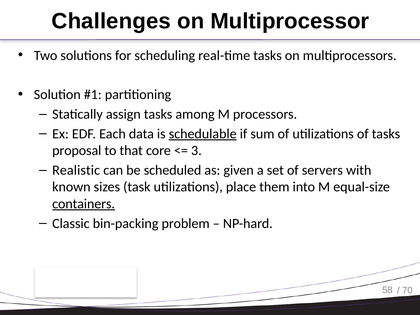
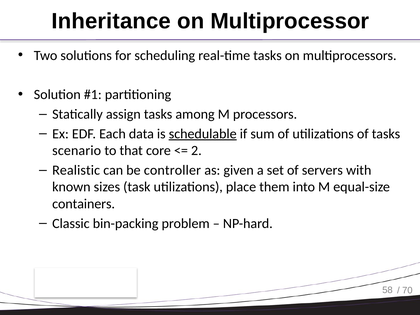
Challenges: Challenges -> Inheritance
proposal: proposal -> scenario
3: 3 -> 2
scheduled: scheduled -> controller
containers underline: present -> none
